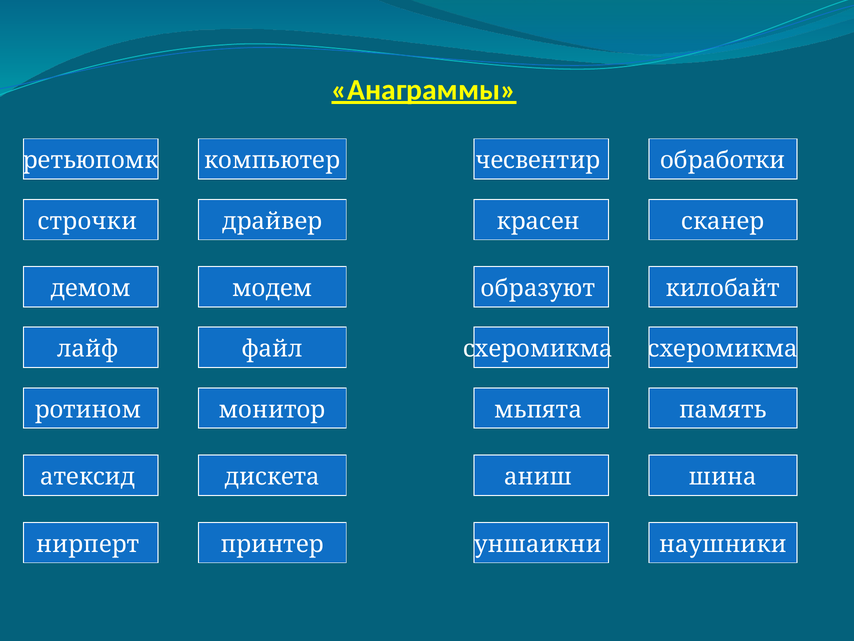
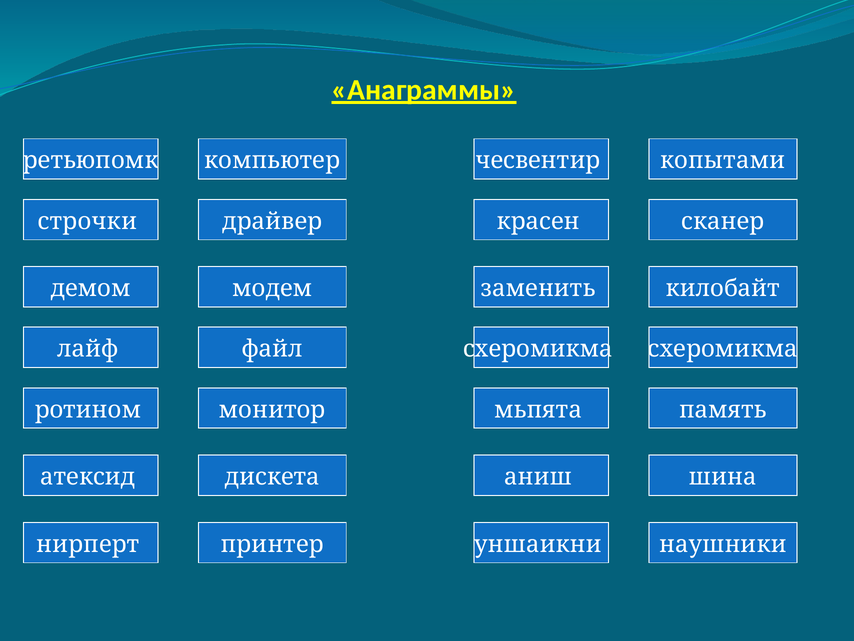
обработки: обработки -> копытами
образуют: образуют -> заменить
